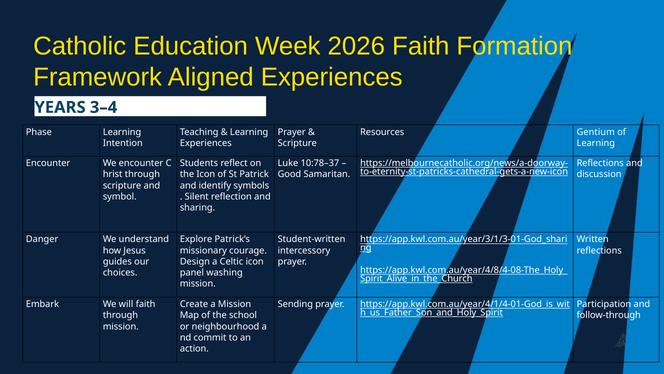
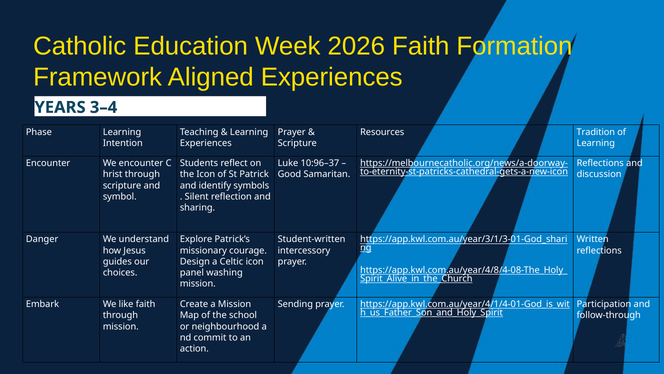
Gentium: Gentium -> Tradition
10:78–37: 10:78–37 -> 10:96–37
will: will -> like
